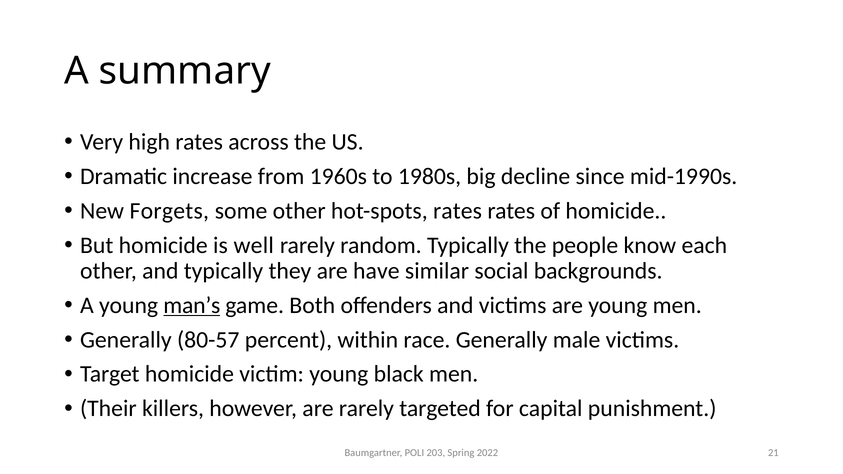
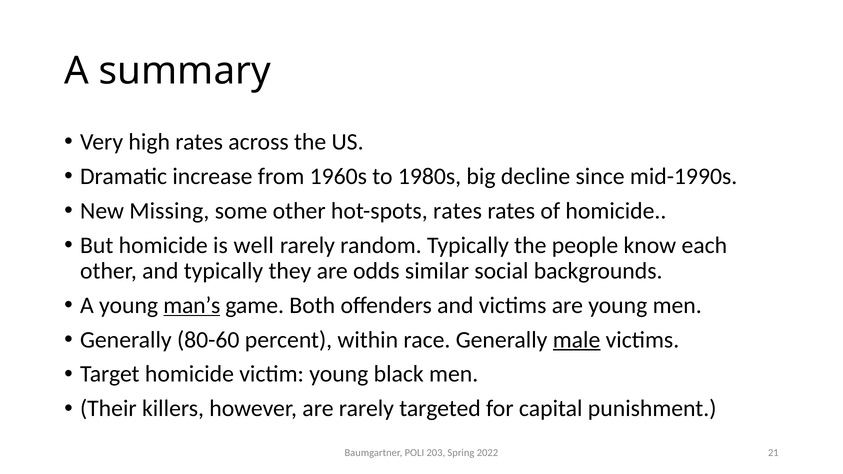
Forgets: Forgets -> Missing
have: have -> odds
80-57: 80-57 -> 80-60
male underline: none -> present
